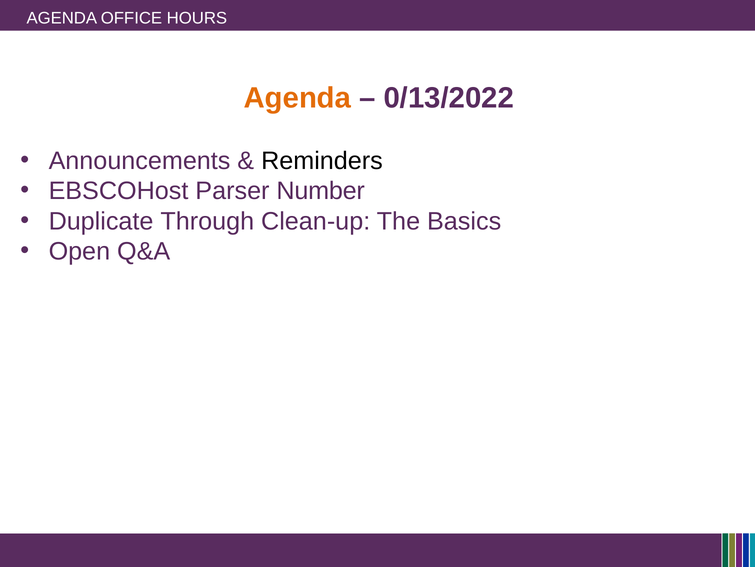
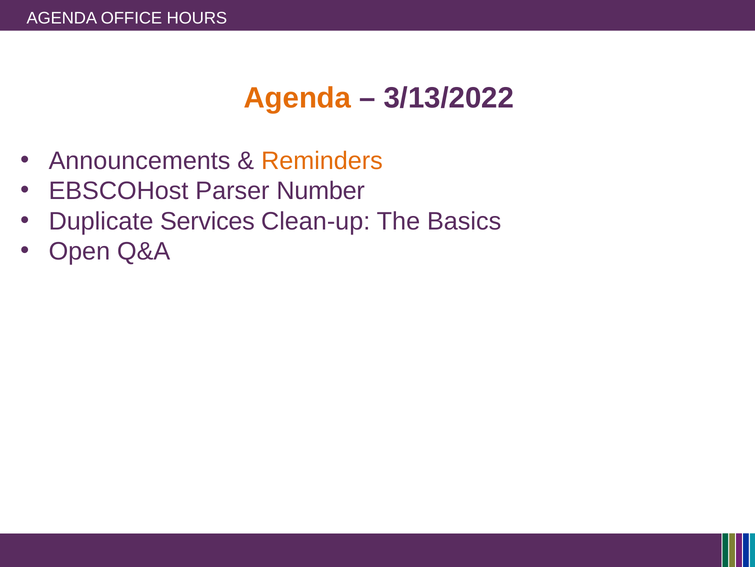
0/13/2022: 0/13/2022 -> 3/13/2022
Reminders colour: black -> orange
Through: Through -> Services
